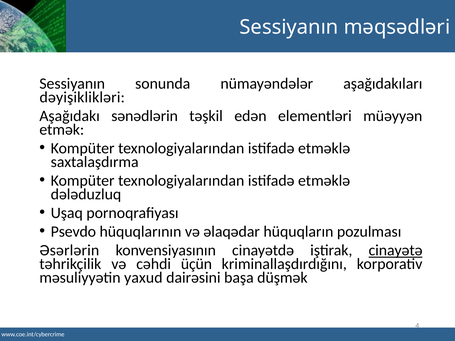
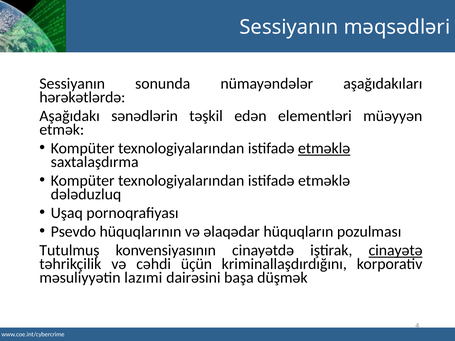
dəyişiklikləri: dəyişiklikləri -> hərəkətlərdə
etməklə at (324, 149) underline: none -> present
Əsərlərin: Əsərlərin -> Tutulmuş
yaxud: yaxud -> lazımi
